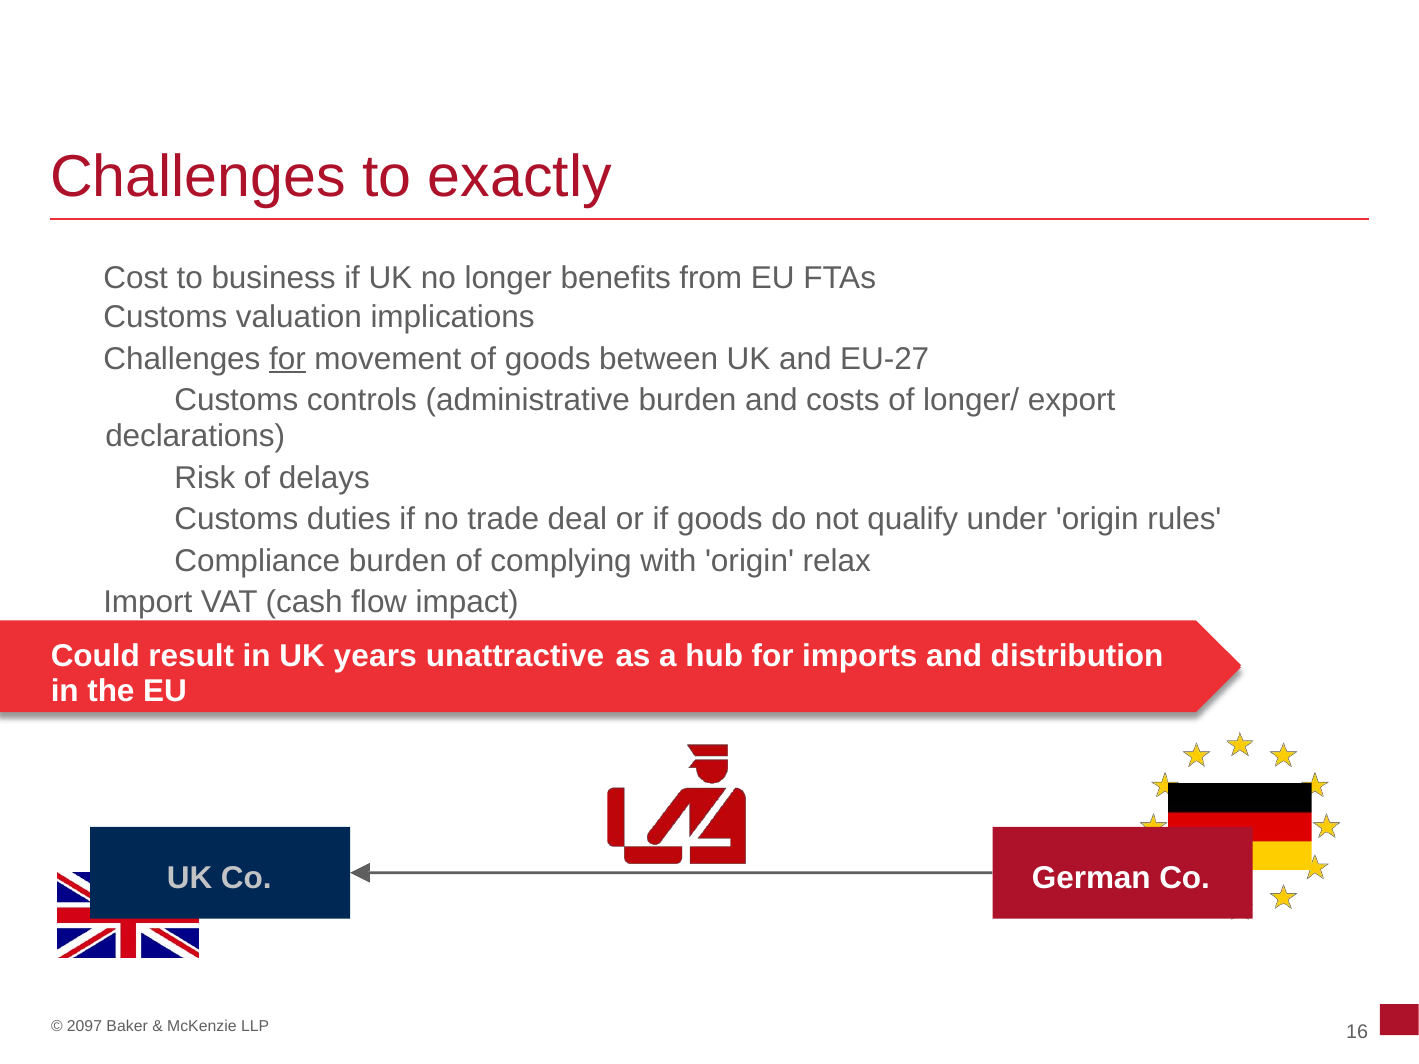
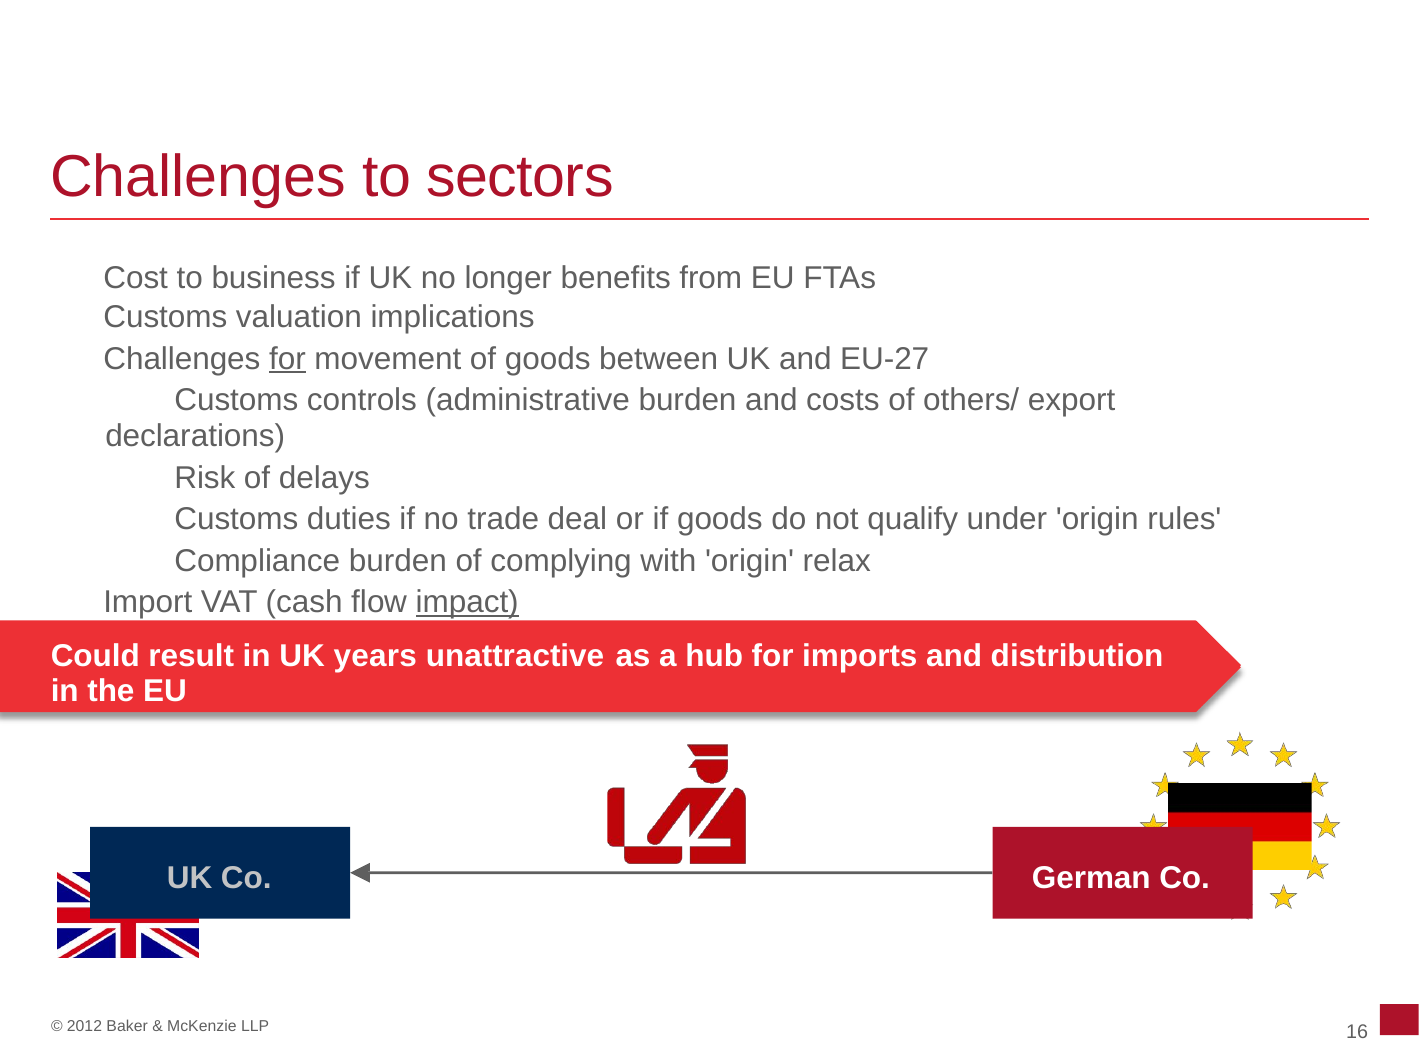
exactly: exactly -> sectors
longer/: longer/ -> others/
impact underline: none -> present
2097: 2097 -> 2012
